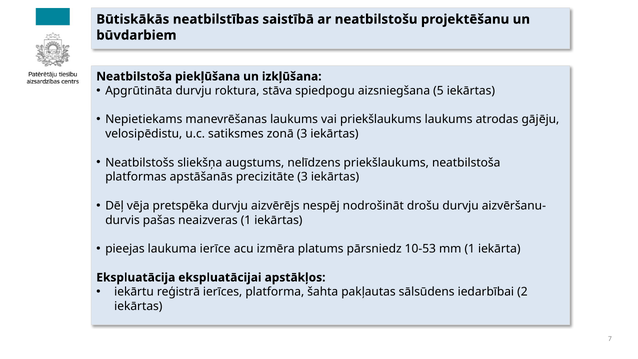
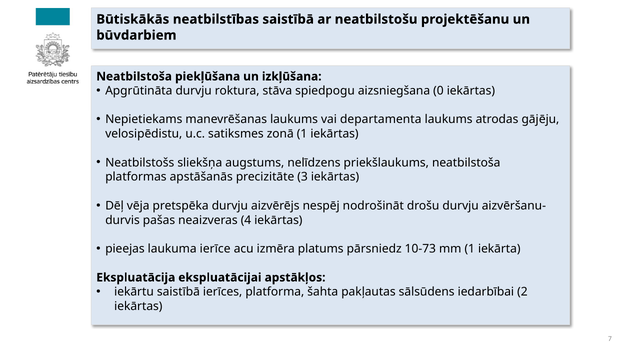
5: 5 -> 0
vai priekšlaukums: priekšlaukums -> departamenta
zonā 3: 3 -> 1
neaizveras 1: 1 -> 4
10-53: 10-53 -> 10-73
iekārtu reģistrā: reģistrā -> saistībā
